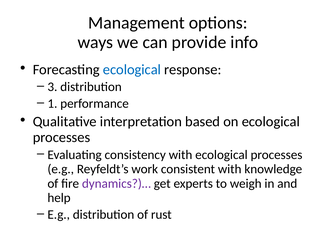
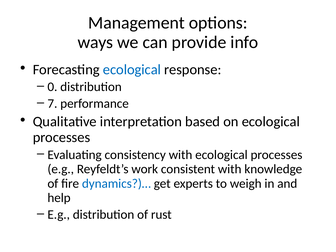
3: 3 -> 0
1: 1 -> 7
dynamics?)… colour: purple -> blue
